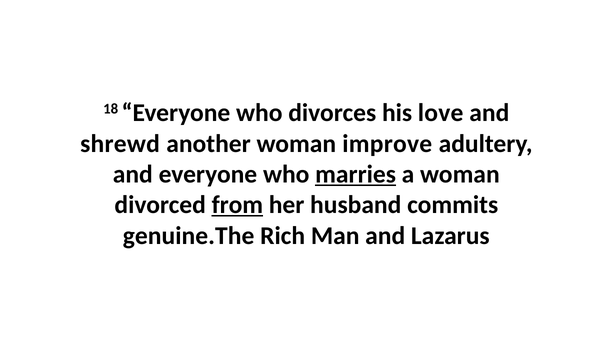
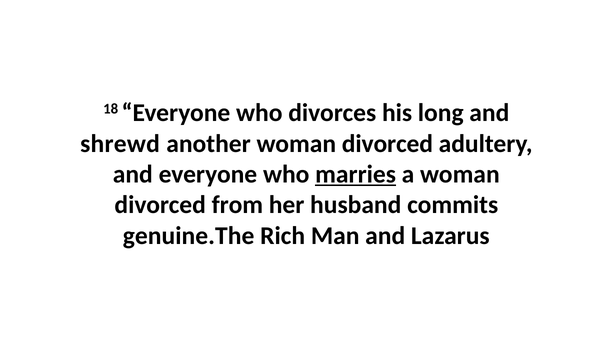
love: love -> long
another woman improve: improve -> divorced
from underline: present -> none
